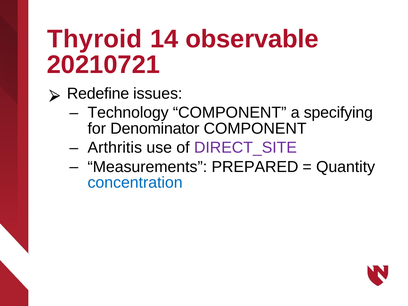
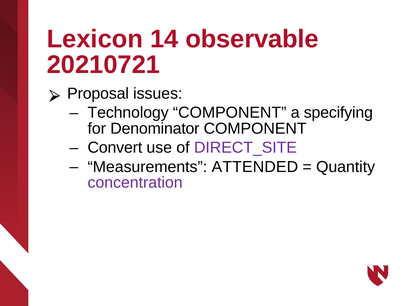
Thyroid: Thyroid -> Lexicon
Redefine: Redefine -> Proposal
Arthritis: Arthritis -> Convert
PREPARED: PREPARED -> ATTENDED
concentration colour: blue -> purple
